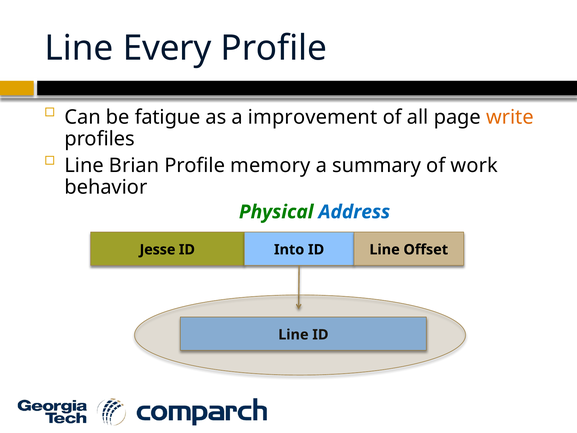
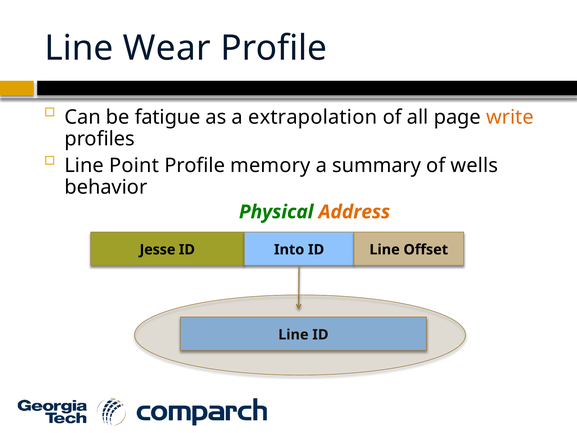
Every: Every -> Wear
improvement: improvement -> extrapolation
Brian: Brian -> Point
work: work -> wells
Address colour: blue -> orange
